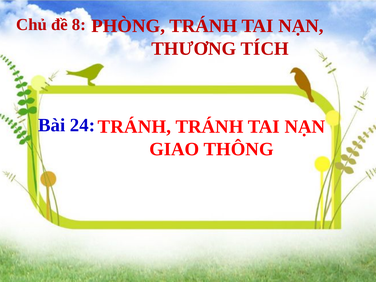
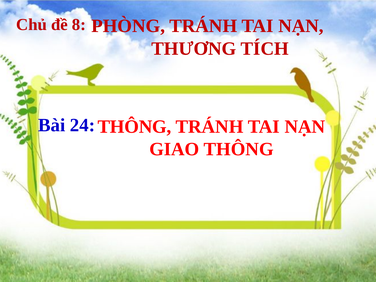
TRÁNH at (134, 127): TRÁNH -> THÔNG
